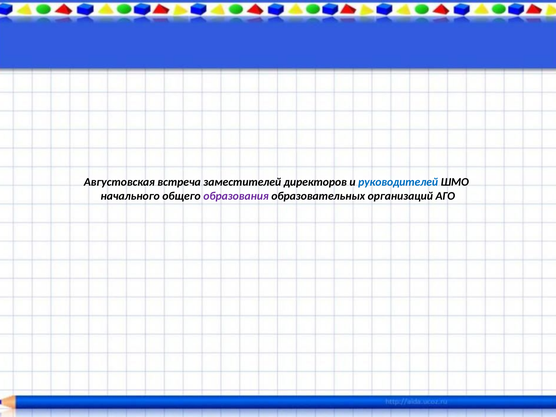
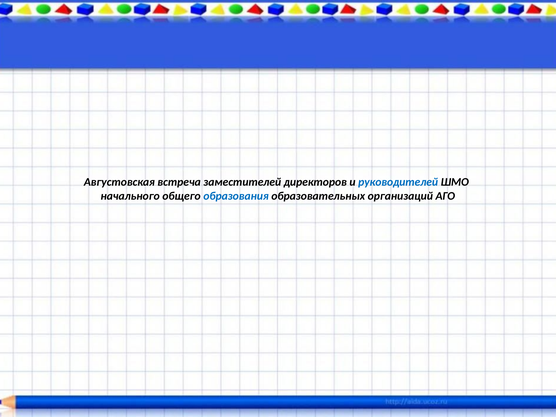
образования colour: purple -> blue
